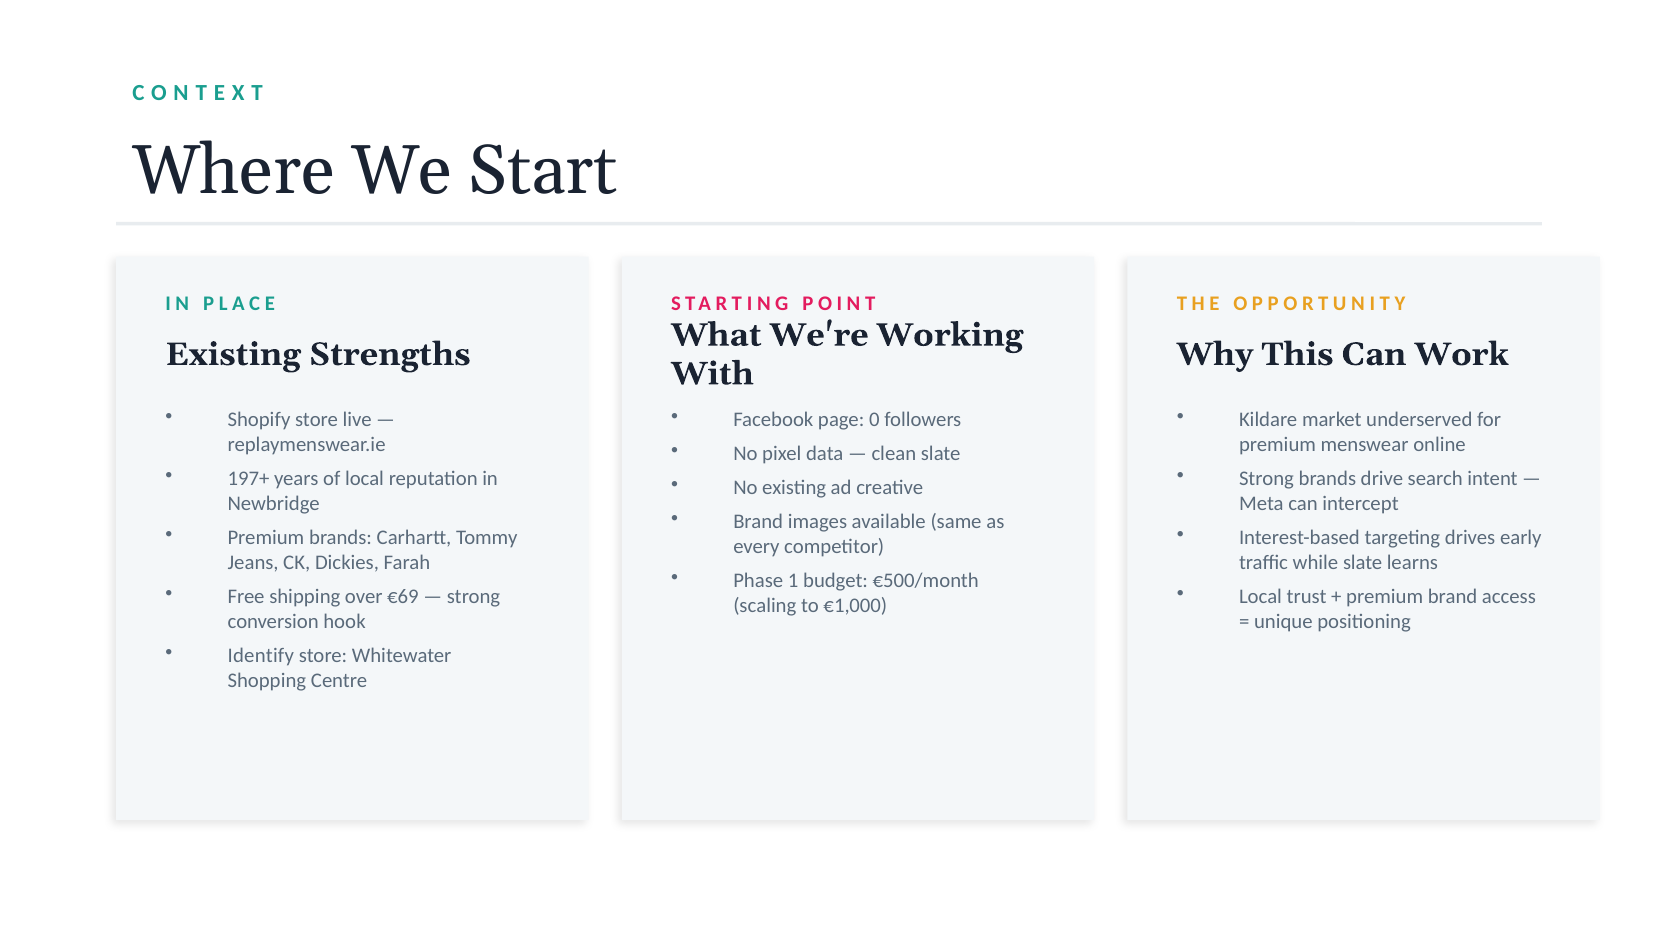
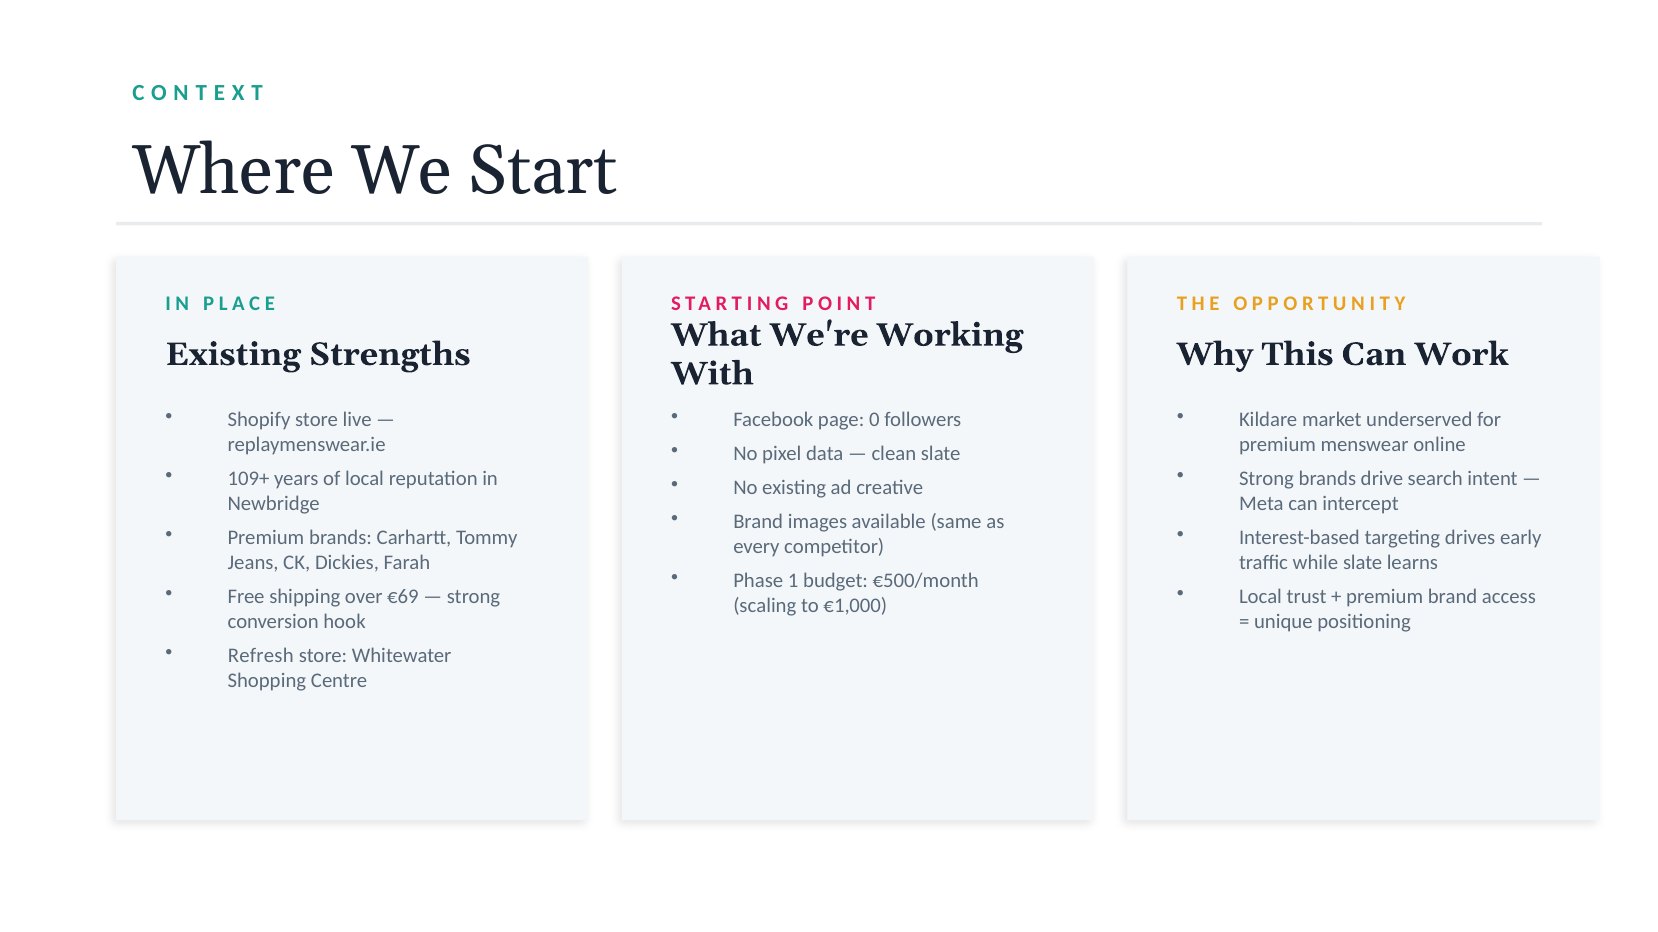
197+: 197+ -> 109+
Identify: Identify -> Refresh
